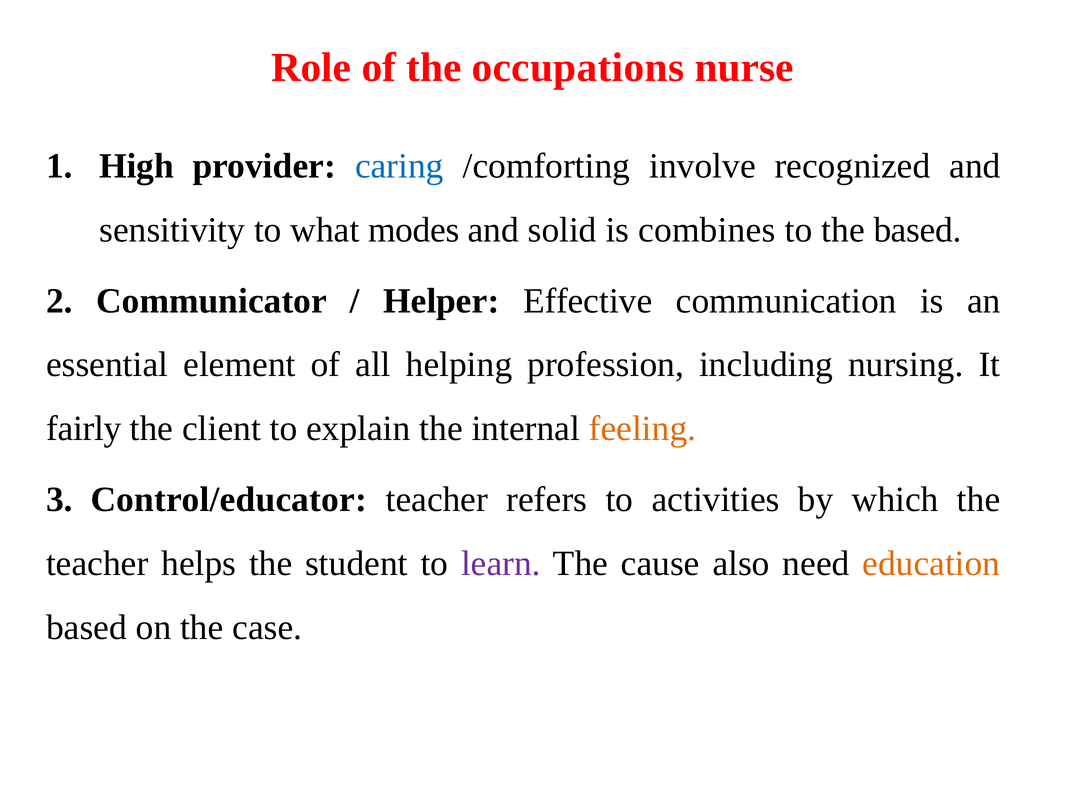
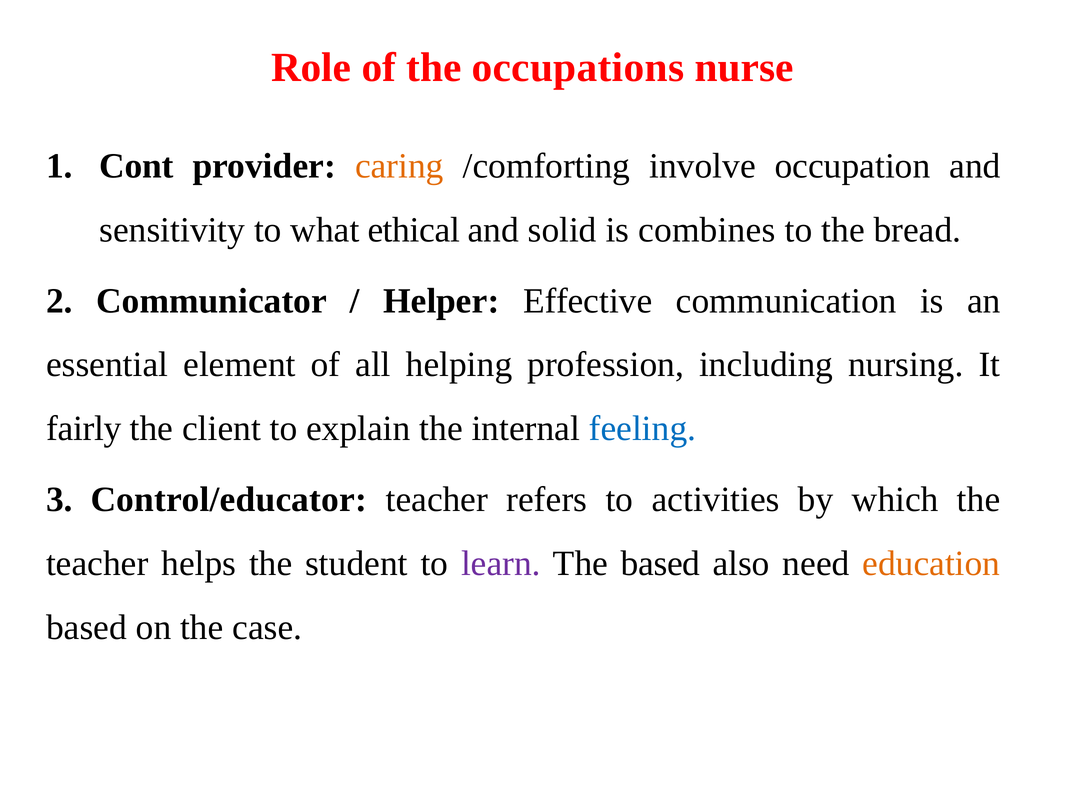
High: High -> Cont
caring colour: blue -> orange
recognized: recognized -> occupation
modes: modes -> ethical
the based: based -> bread
feeling colour: orange -> blue
The cause: cause -> based
